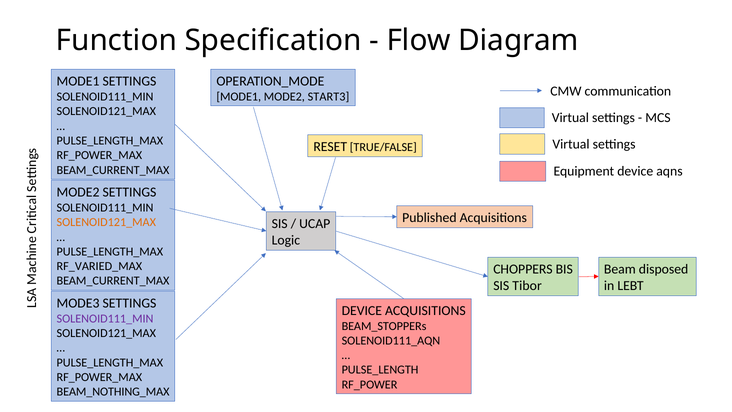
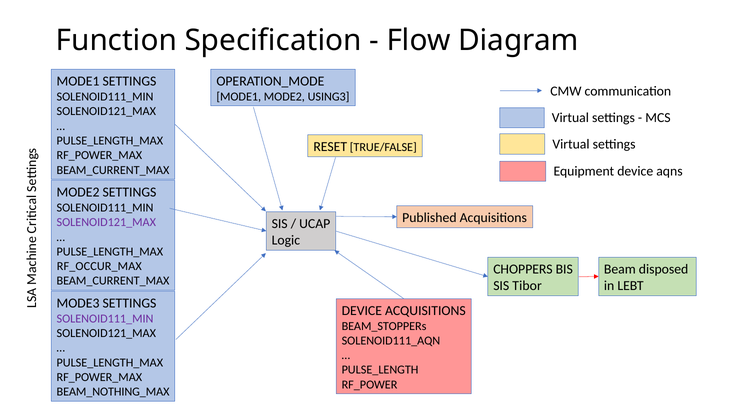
START3: START3 -> USING3
SOLENOID121_MAX at (106, 222) colour: orange -> purple
RF_VARIED_MAX: RF_VARIED_MAX -> RF_OCCUR_MAX
